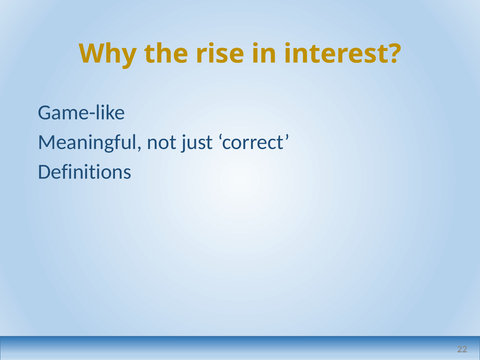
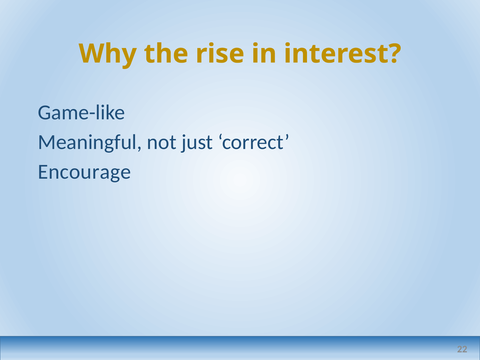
Definitions: Definitions -> Encourage
